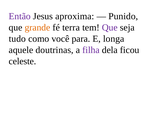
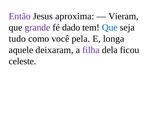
Punido: Punido -> Vieram
grande colour: orange -> purple
terra: terra -> dado
Que at (110, 28) colour: purple -> blue
para: para -> pela
doutrinas: doutrinas -> deixaram
